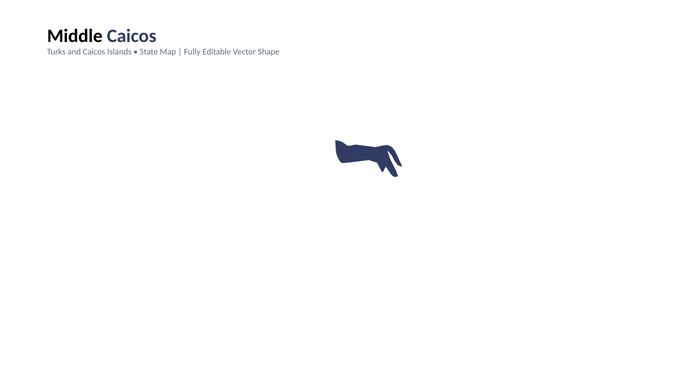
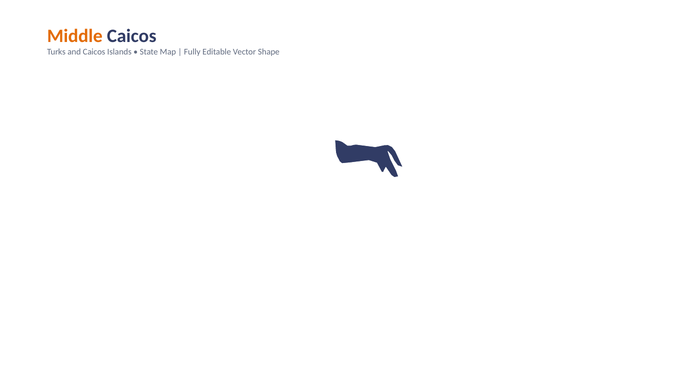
Middle colour: black -> orange
